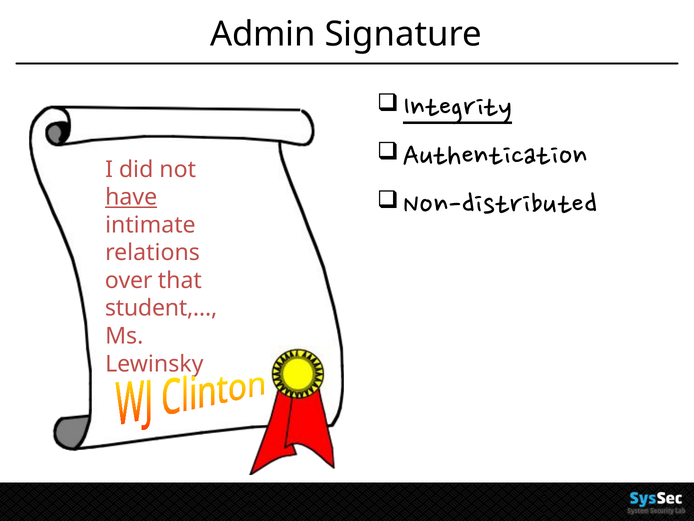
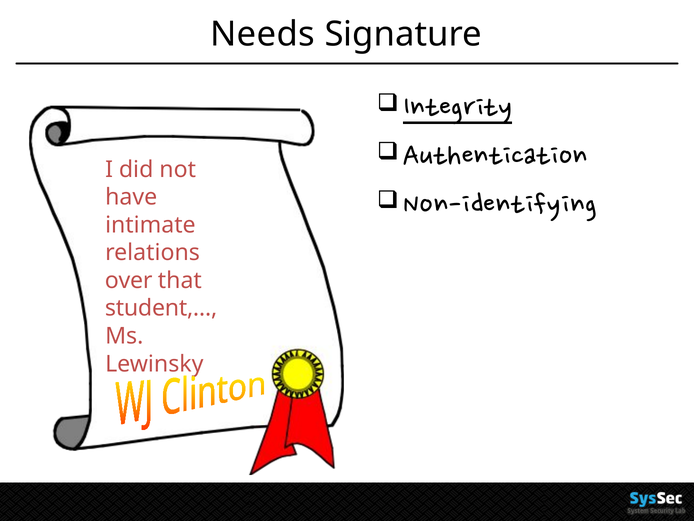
Admin: Admin -> Needs
have underline: present -> none
Non-distributed: Non-distributed -> Non-identifying
